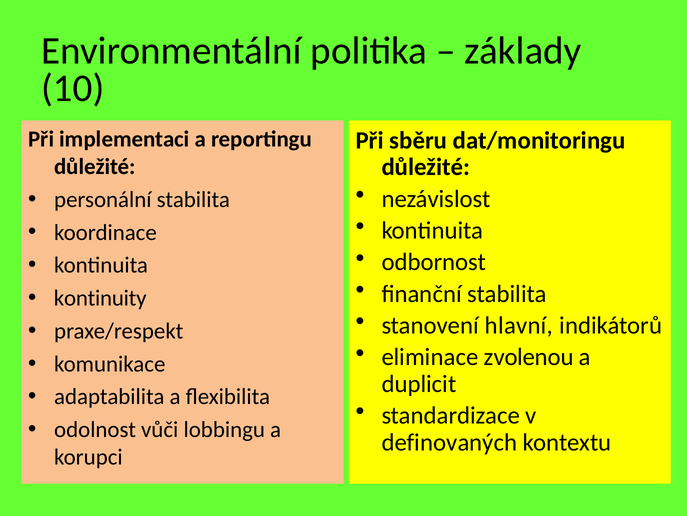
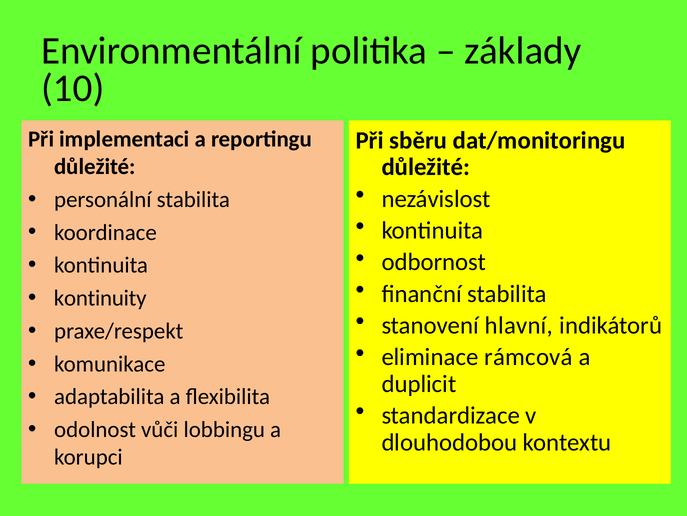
zvolenou: zvolenou -> rámcová
definovaných: definovaných -> dlouhodobou
